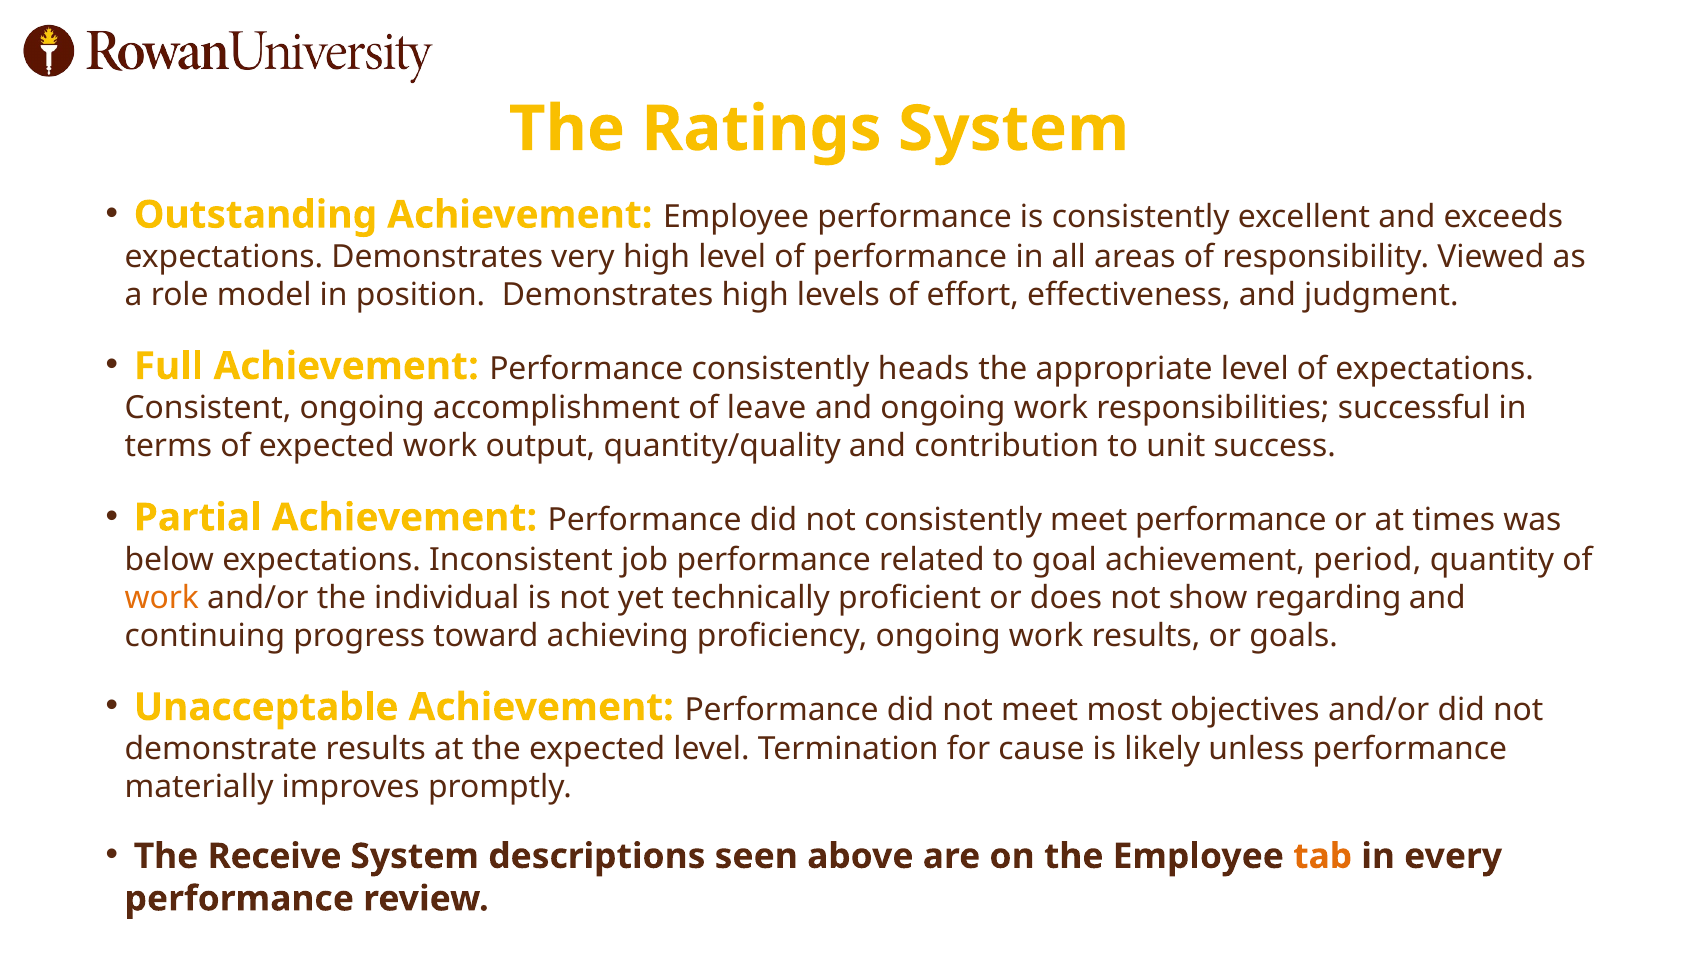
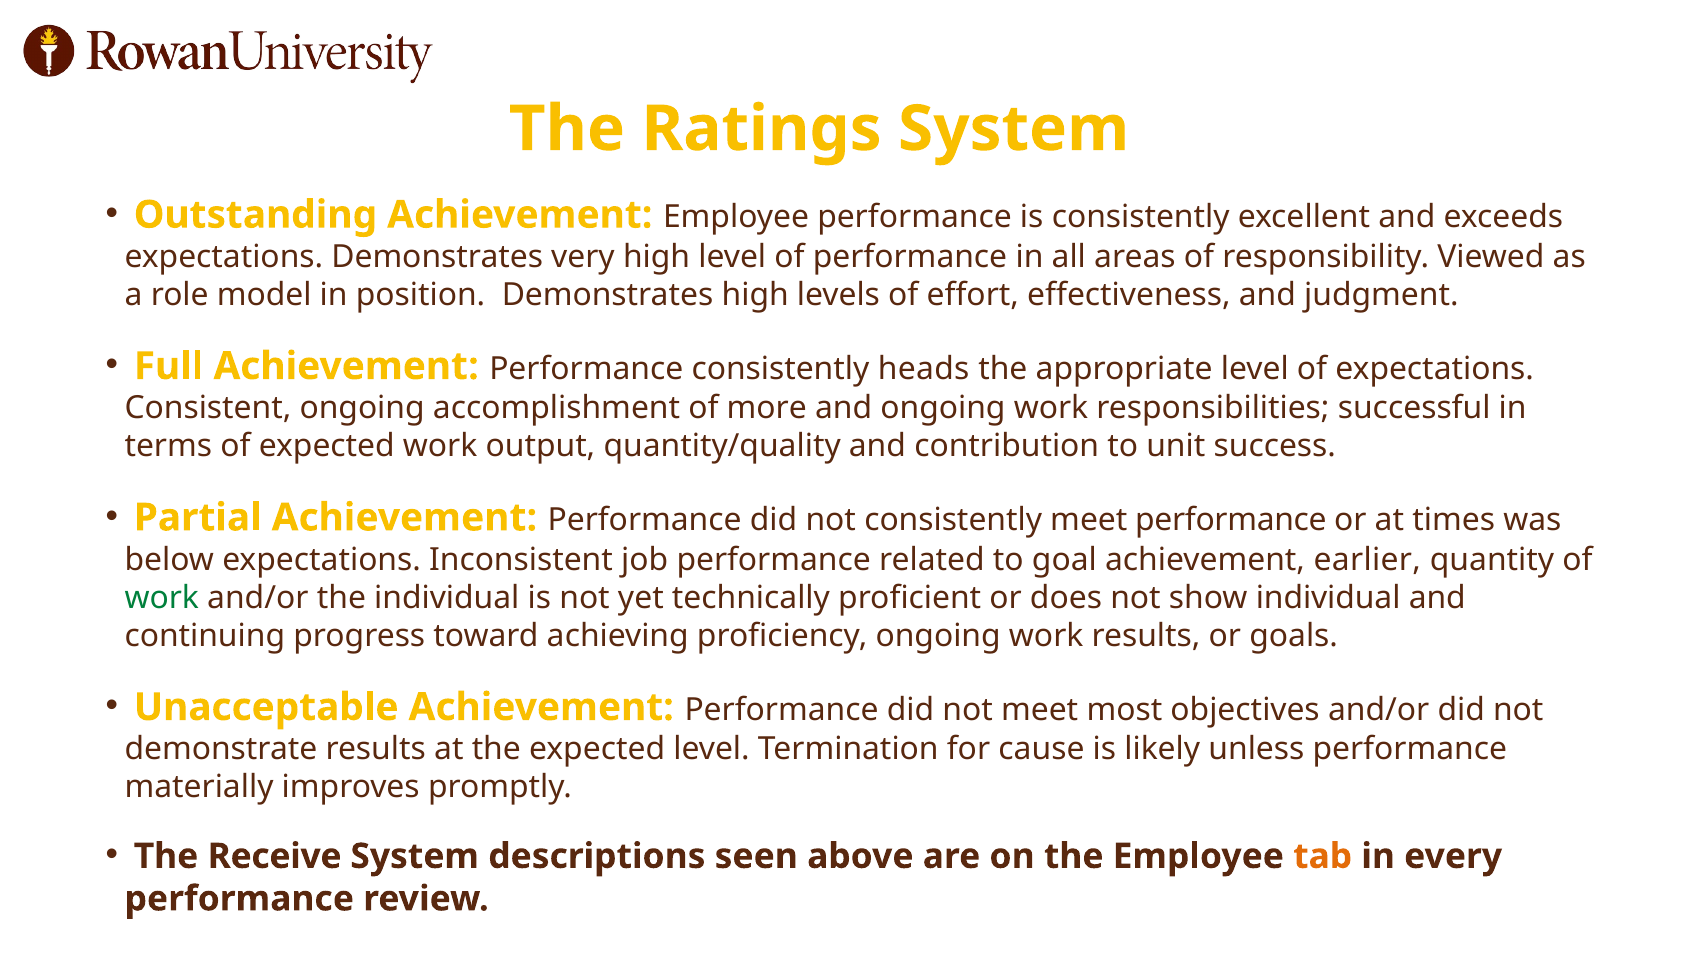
leave: leave -> more
period: period -> earlier
work at (162, 598) colour: orange -> green
show regarding: regarding -> individual
